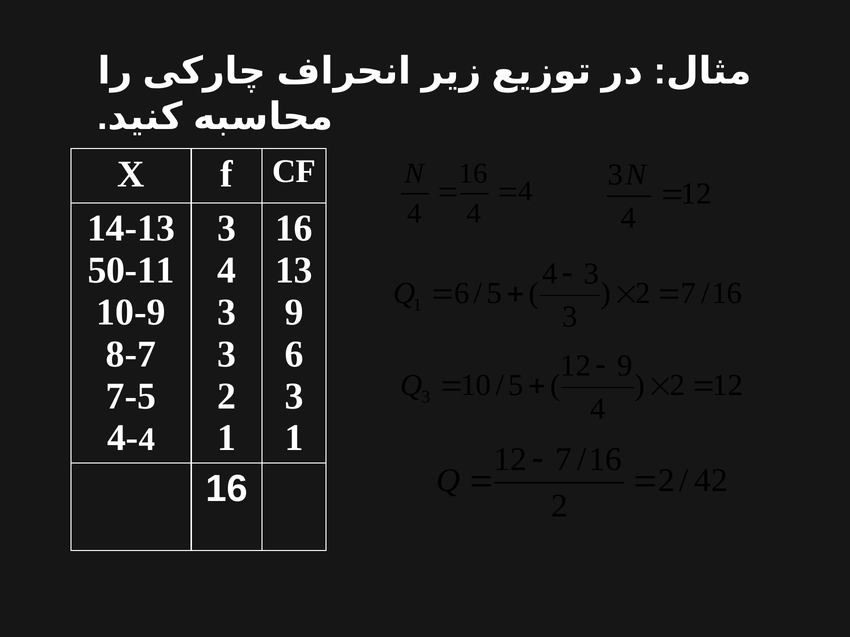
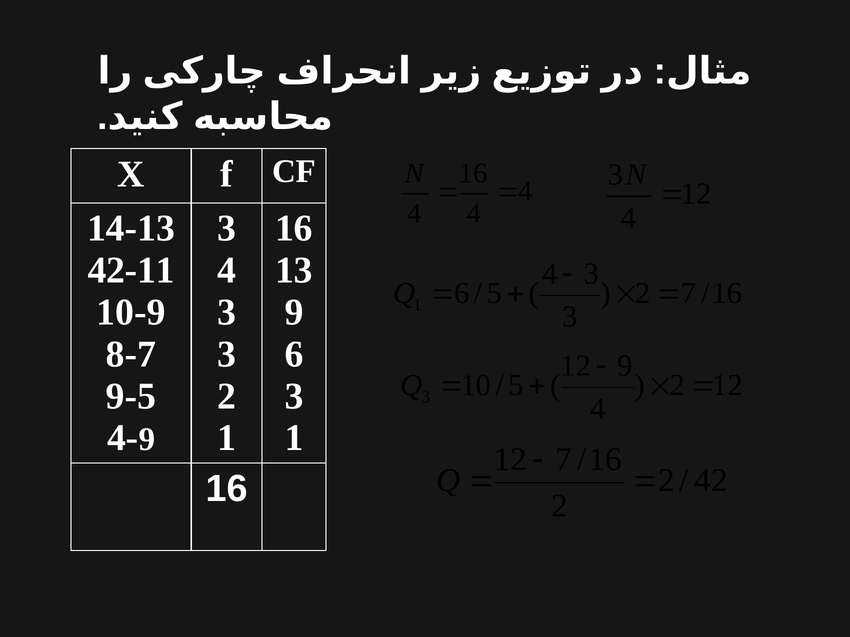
50-11: 50-11 -> 42-11
7-5: 7-5 -> 9-5
4 at (147, 440): 4 -> 9
